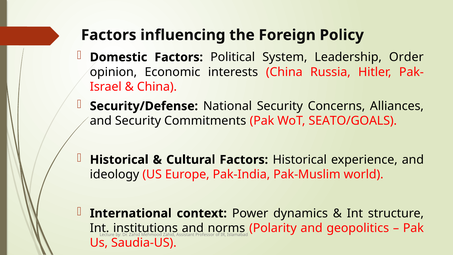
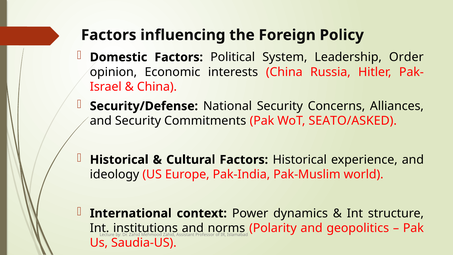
SEATO/GOALS: SEATO/GOALS -> SEATO/ASKED
